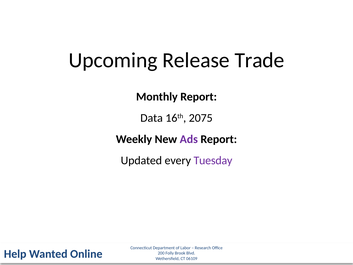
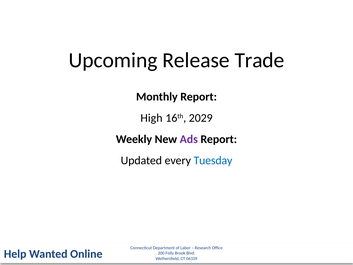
Data: Data -> High
2075: 2075 -> 2029
Tuesday colour: purple -> blue
